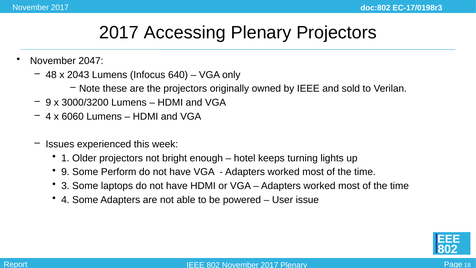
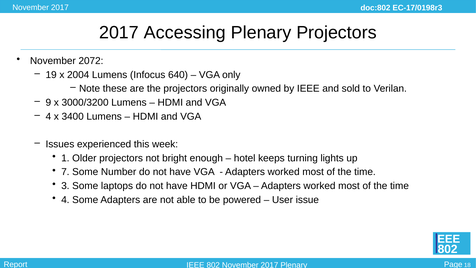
2047: 2047 -> 2072
48: 48 -> 19
2043: 2043 -> 2004
6060: 6060 -> 3400
9 at (65, 172): 9 -> 7
Perform: Perform -> Number
